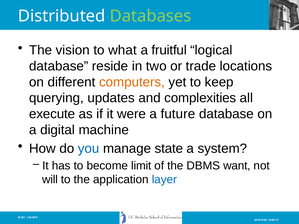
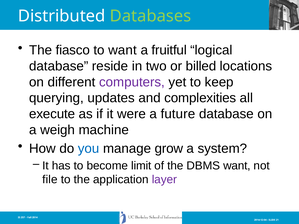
vision: vision -> fiasco
to what: what -> want
trade: trade -> billed
computers colour: orange -> purple
digital: digital -> weigh
state: state -> grow
will: will -> file
layer colour: blue -> purple
